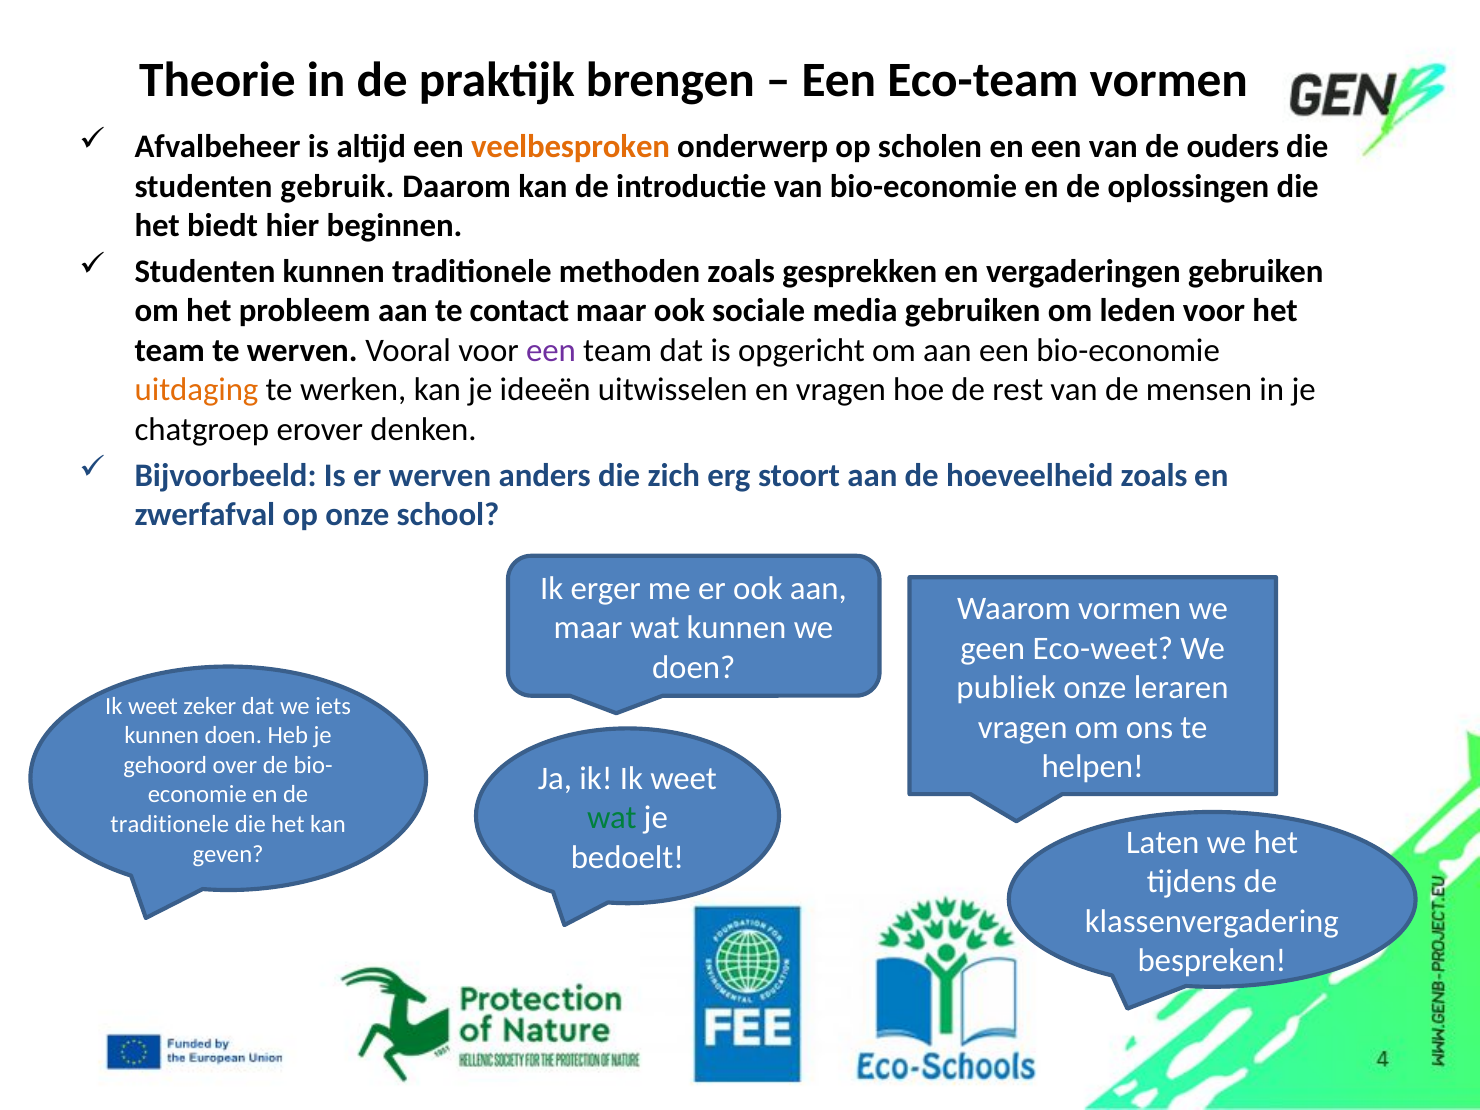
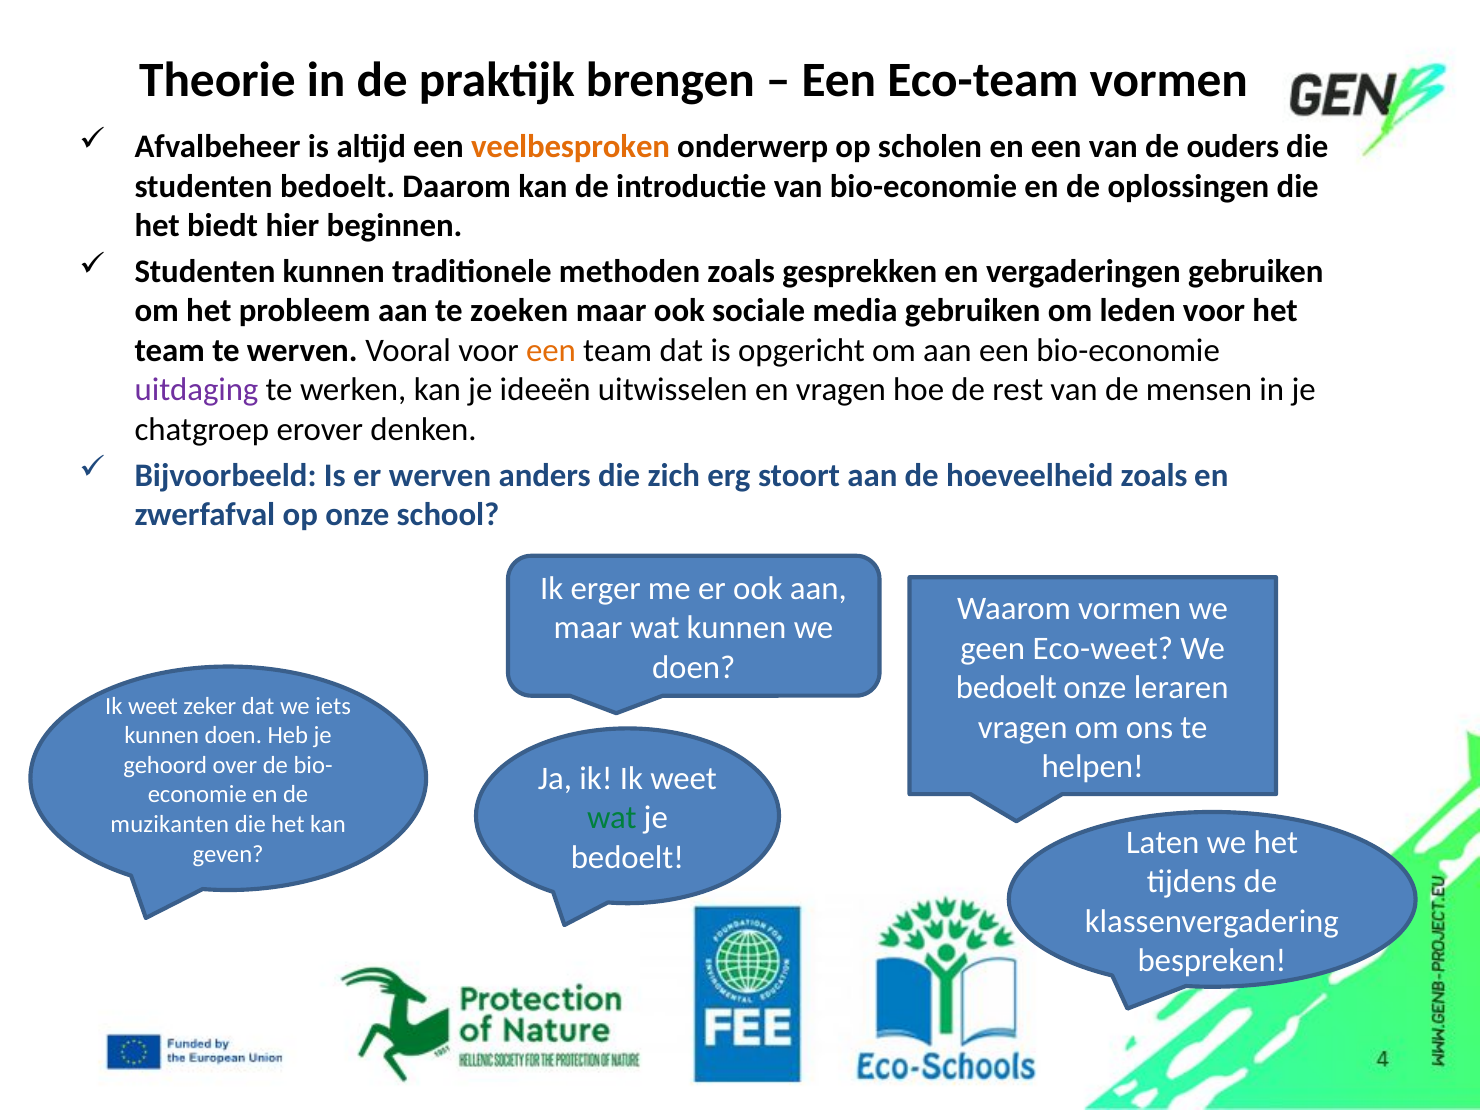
studenten gebruik: gebruik -> bedoelt
contact: contact -> zoeken
een at (551, 350) colour: purple -> orange
uitdaging colour: orange -> purple
publiek at (1006, 688): publiek -> bedoelt
traditionele at (170, 824): traditionele -> muzikanten
